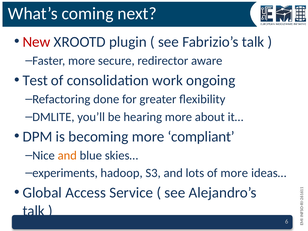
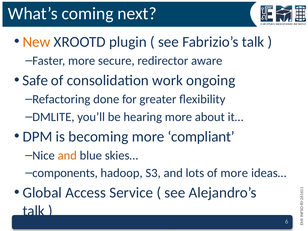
New colour: red -> orange
Test: Test -> Safe
experiments: experiments -> components
